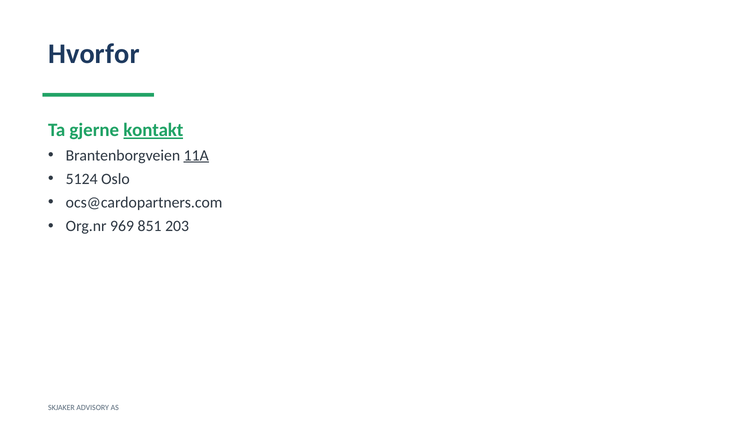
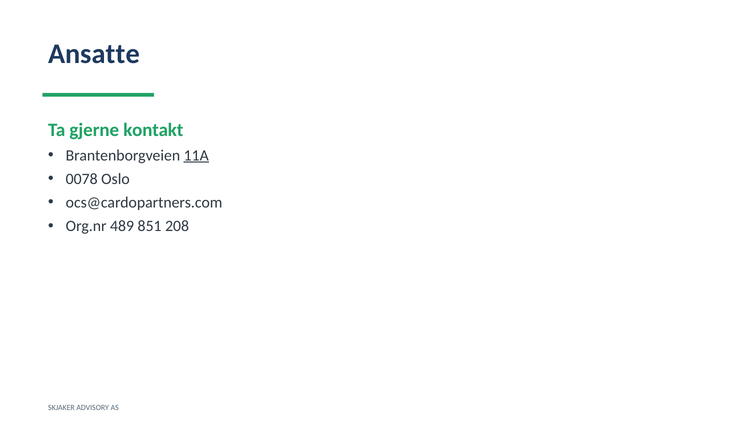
Hvorfor: Hvorfor -> Ansatte
kontakt underline: present -> none
5124: 5124 -> 0078
969: 969 -> 489
203: 203 -> 208
